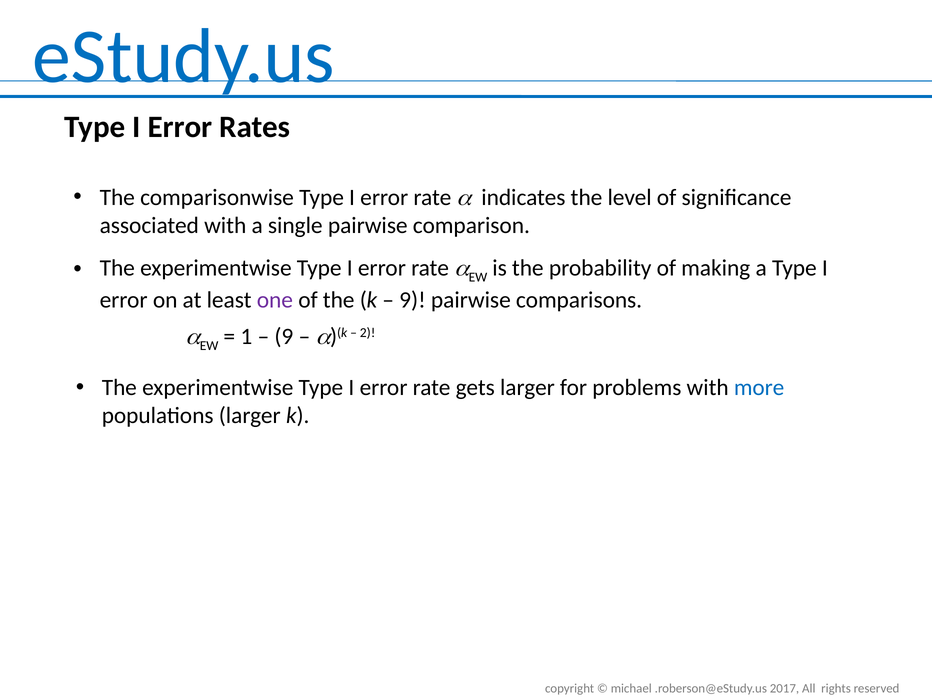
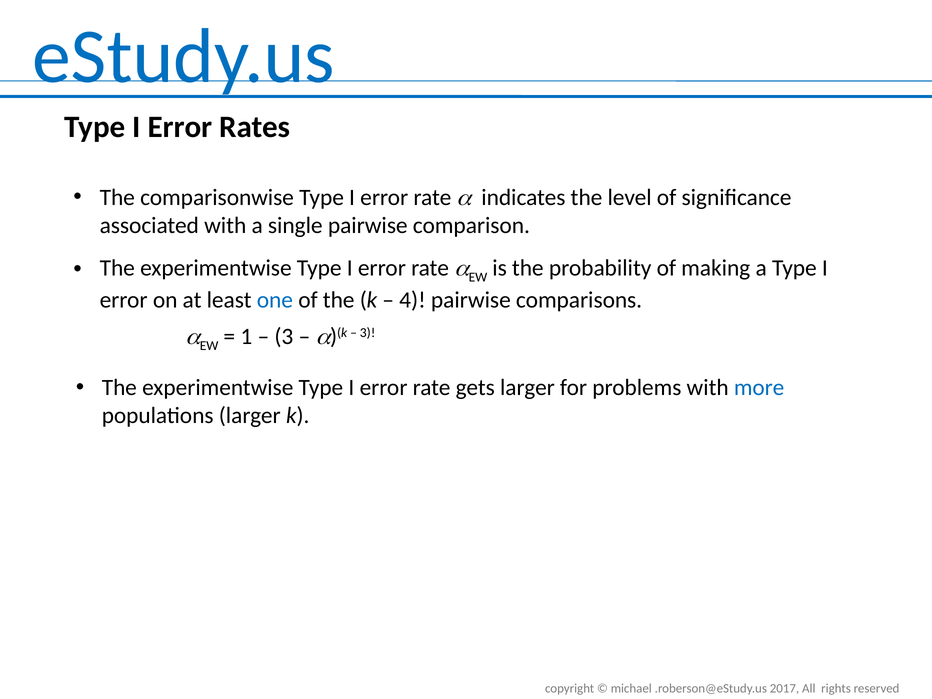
one colour: purple -> blue
9 at (413, 300): 9 -> 4
9 at (284, 337): 9 -> 3
2 at (368, 333): 2 -> 3
